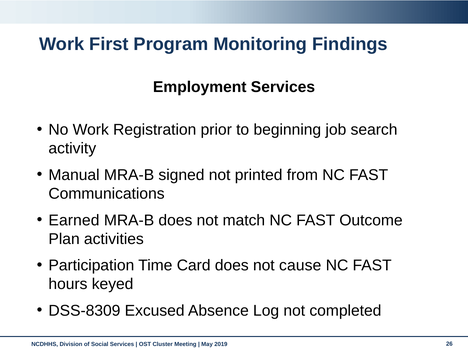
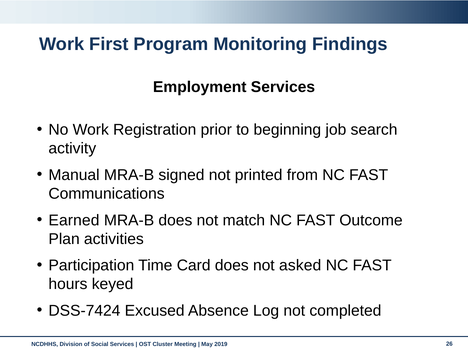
cause: cause -> asked
DSS-8309: DSS-8309 -> DSS-7424
